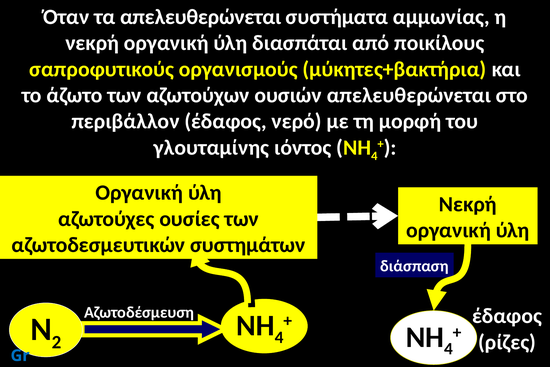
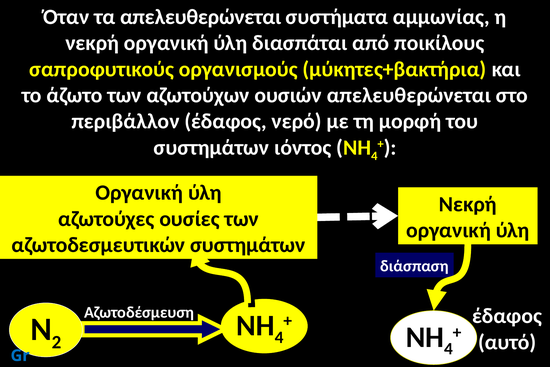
γλουταμίνης at (211, 147): γλουταμίνης -> συστημάτων
ρίζες: ρίζες -> αυτό
